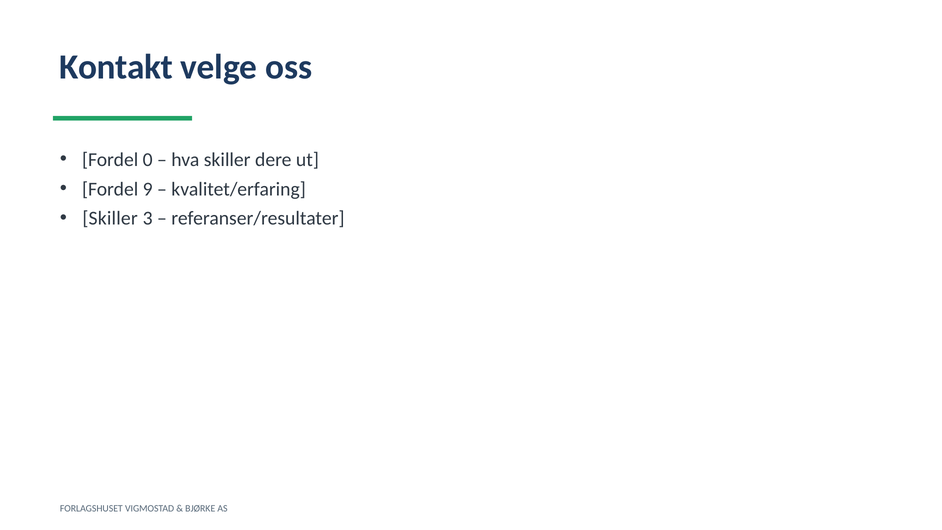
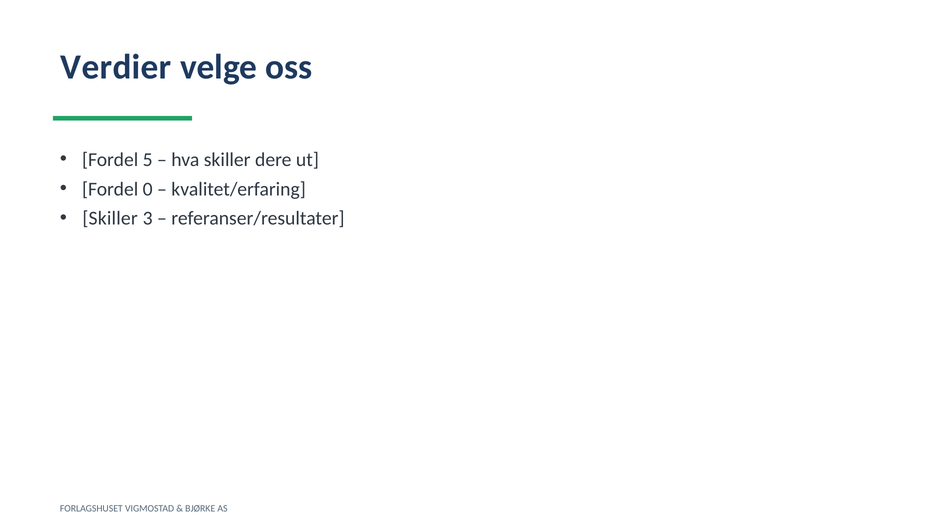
Kontakt: Kontakt -> Verdier
0: 0 -> 5
9: 9 -> 0
